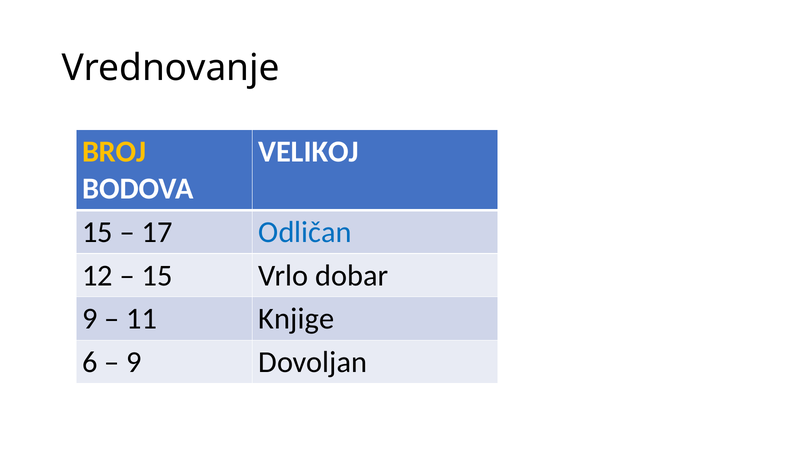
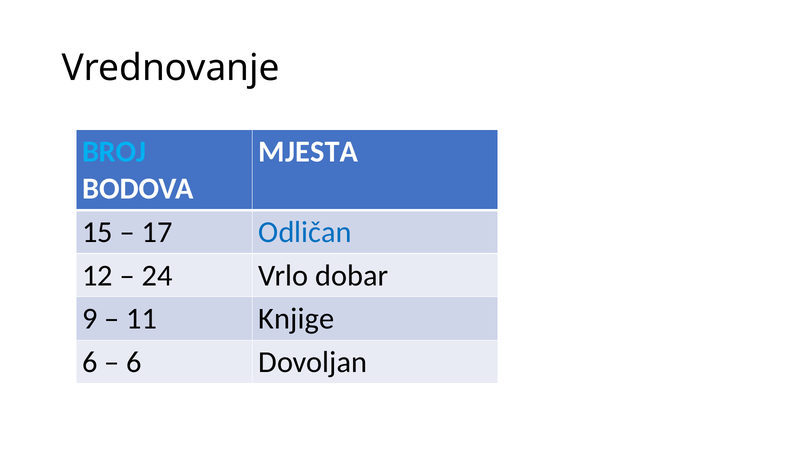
BROJ colour: yellow -> light blue
VELIKOJ: VELIKOJ -> MJESTA
15 at (157, 275): 15 -> 24
9 at (134, 362): 9 -> 6
